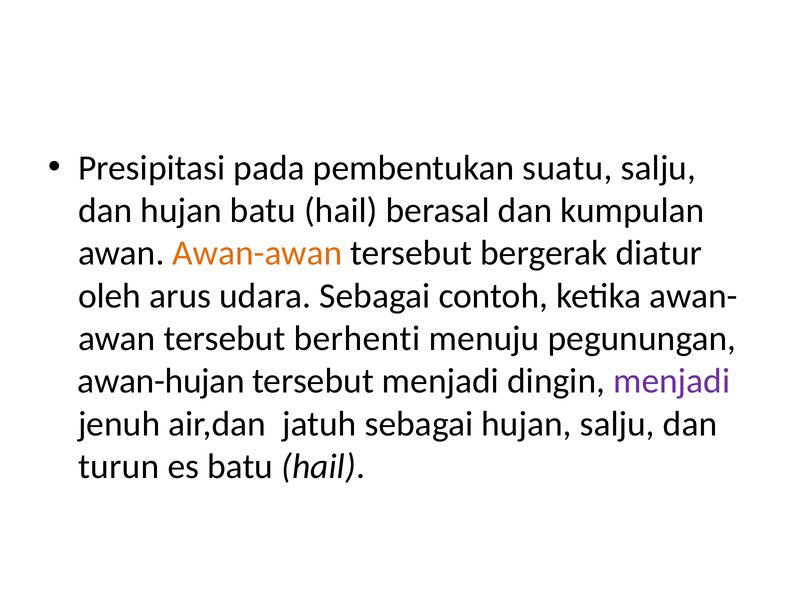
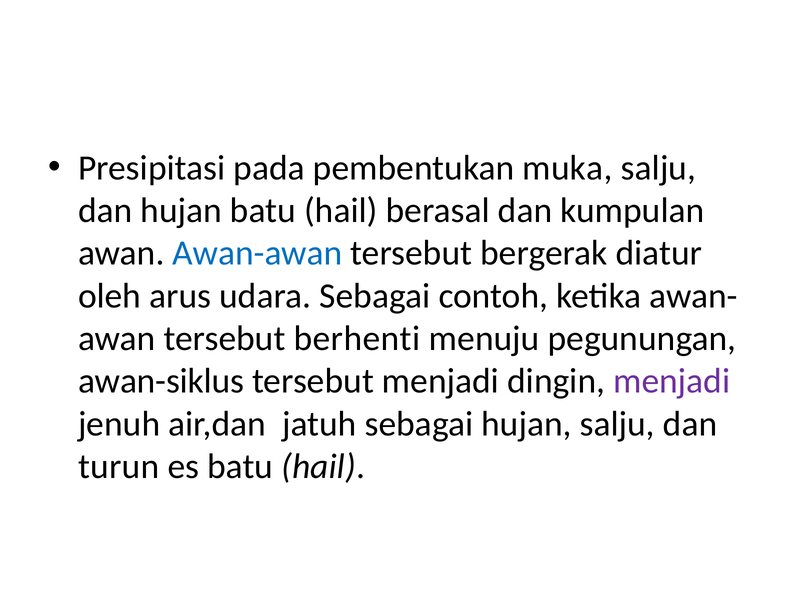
suatu: suatu -> muka
Awan-awan colour: orange -> blue
awan-hujan: awan-hujan -> awan-siklus
